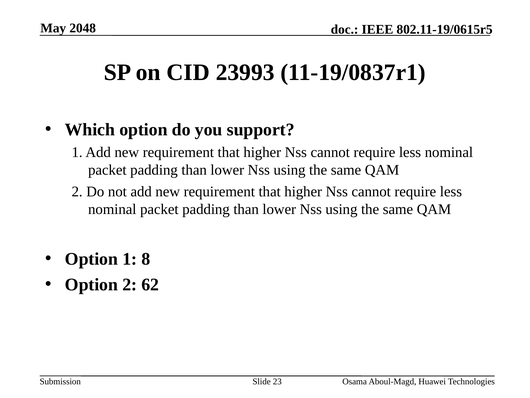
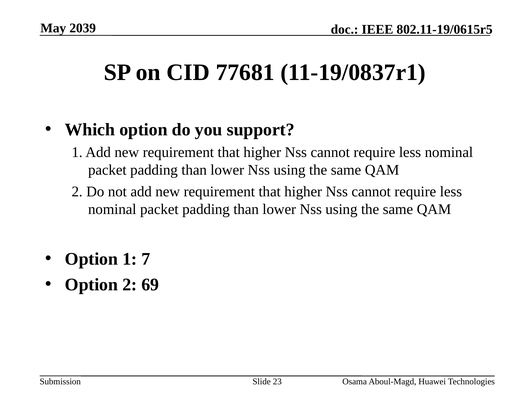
2048: 2048 -> 2039
23993: 23993 -> 77681
8: 8 -> 7
62: 62 -> 69
